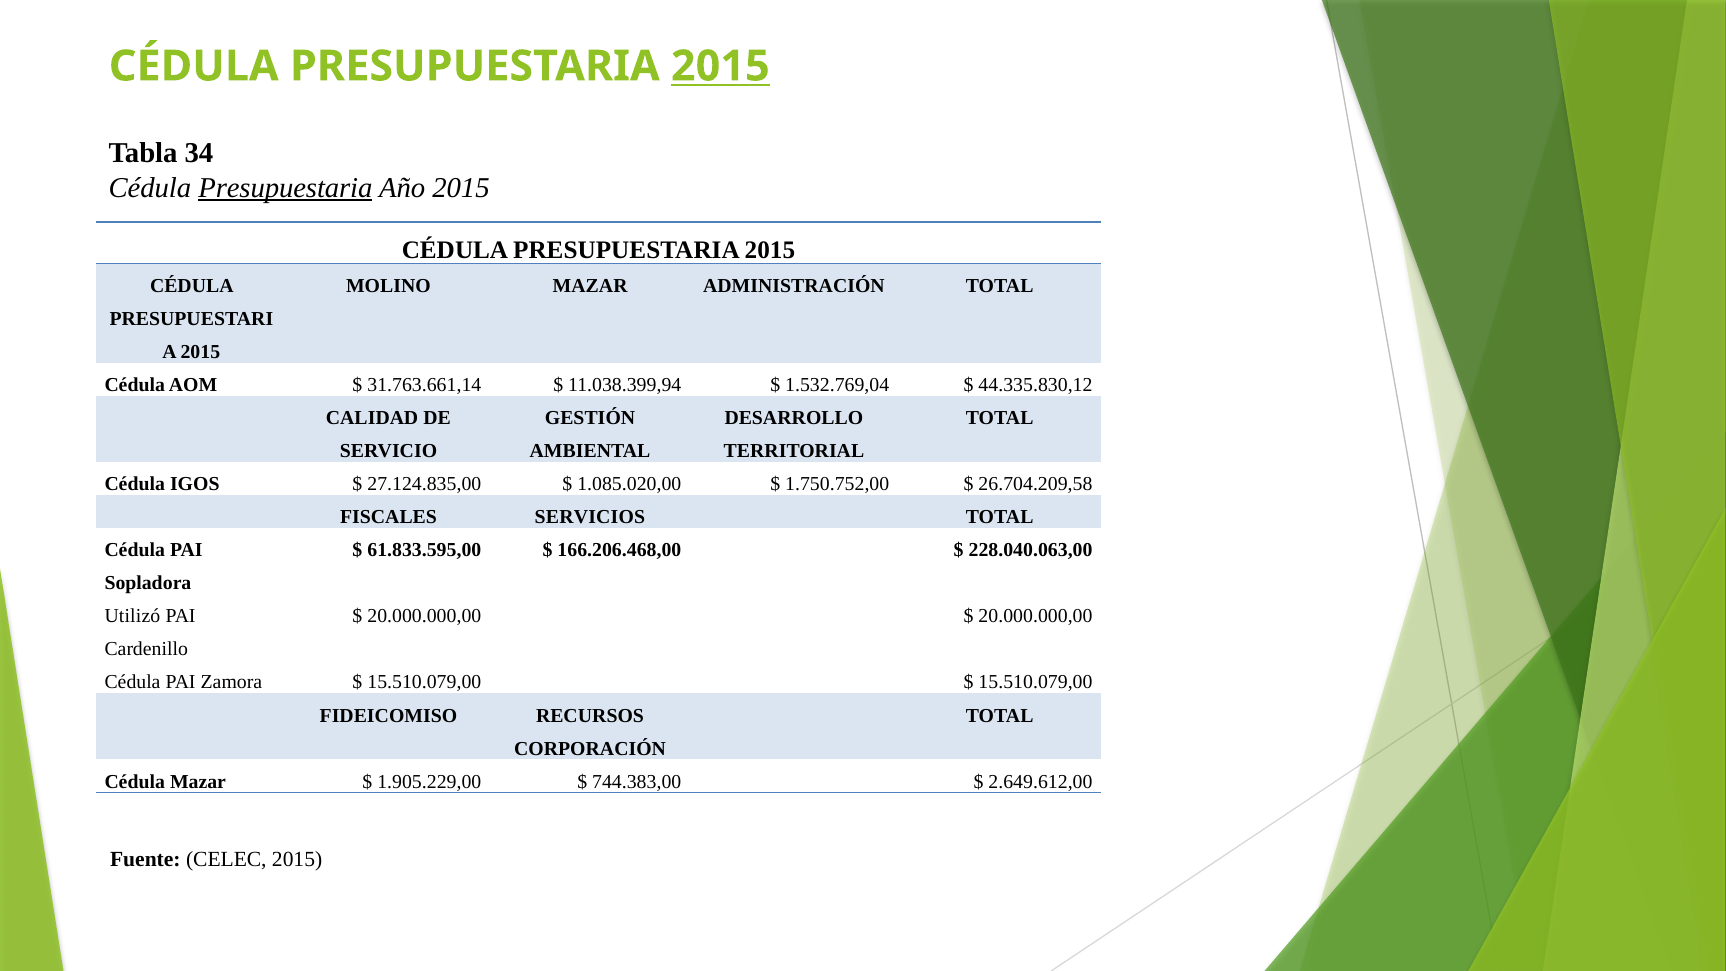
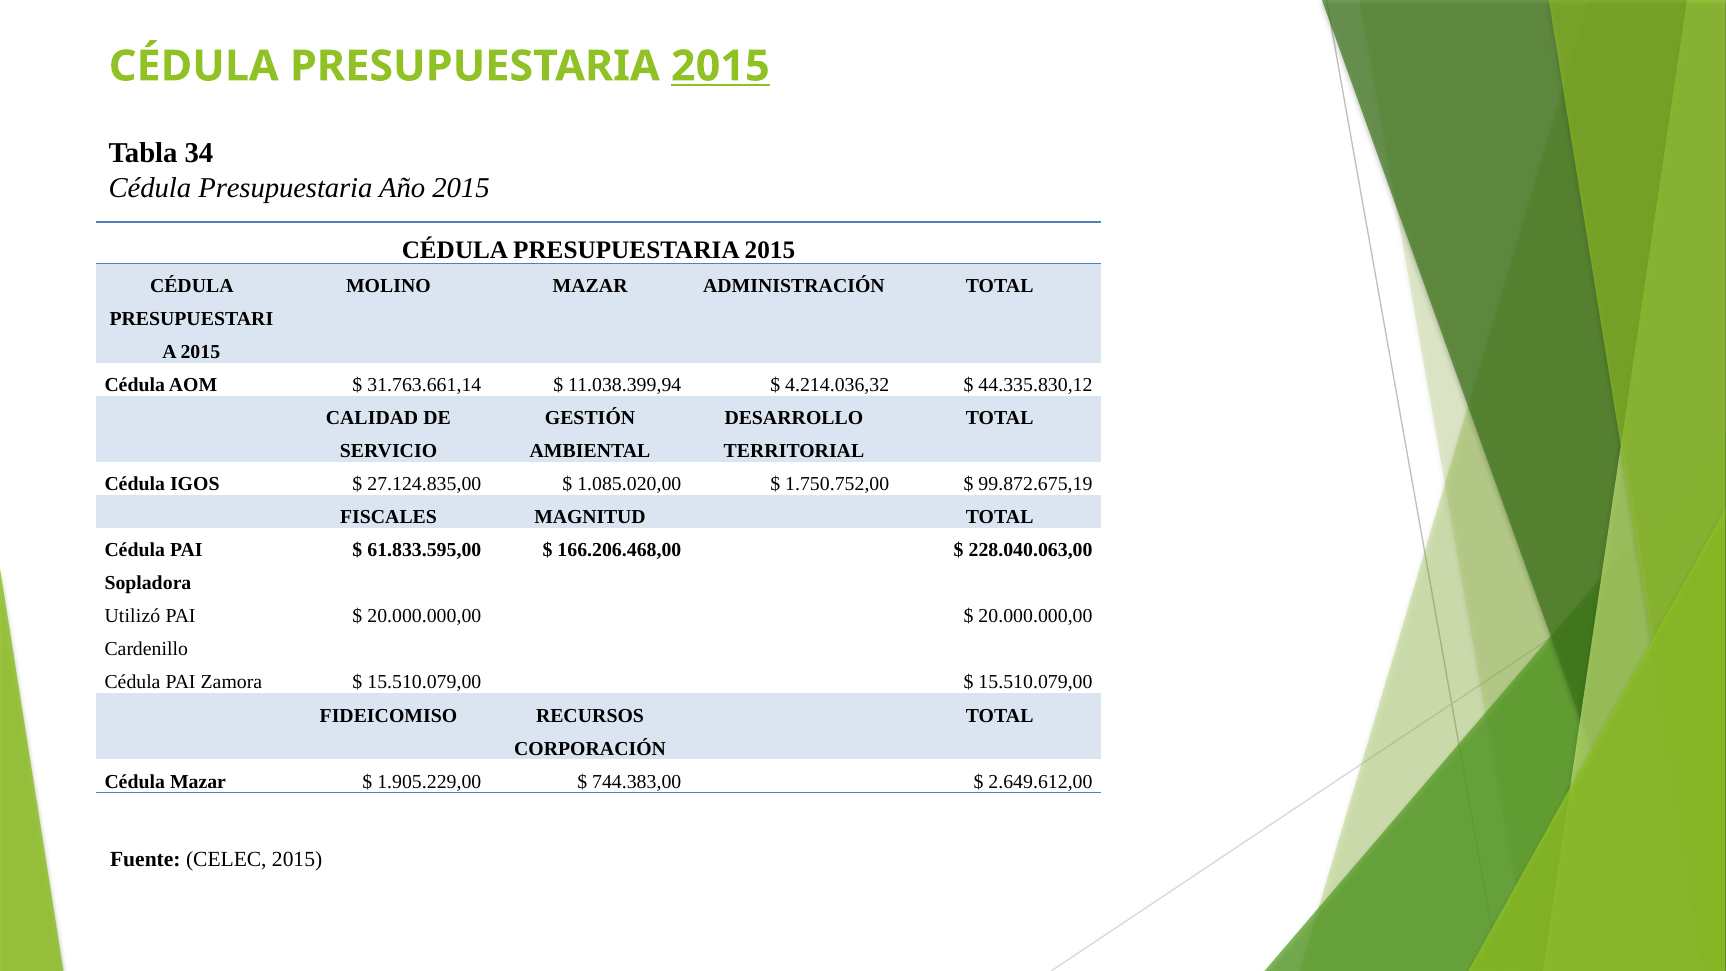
Presupuestaria at (285, 187) underline: present -> none
1.532.769,04: 1.532.769,04 -> 4.214.036,32
26.704.209,58: 26.704.209,58 -> 99.872.675,19
SERVICIOS: SERVICIOS -> MAGNITUD
